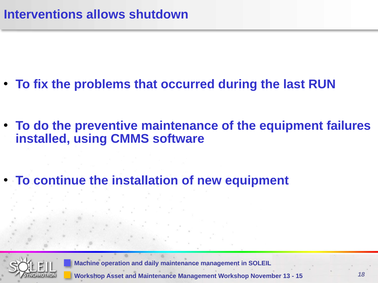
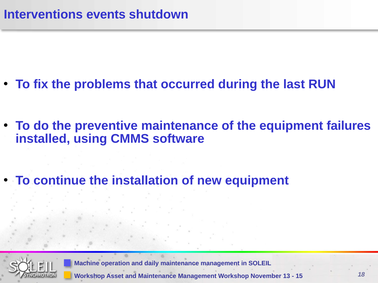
allows: allows -> events
